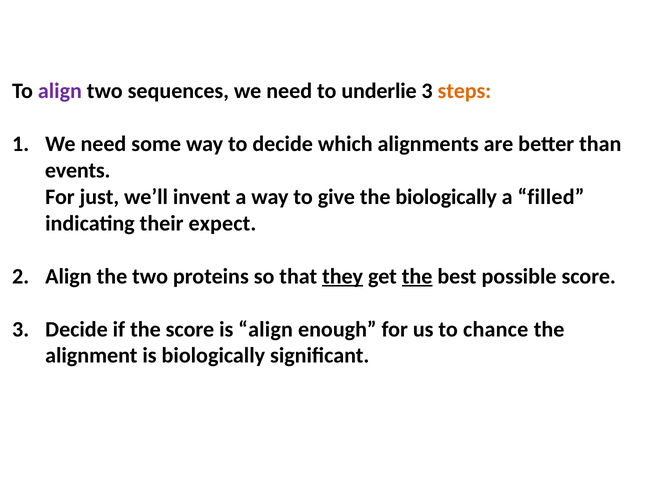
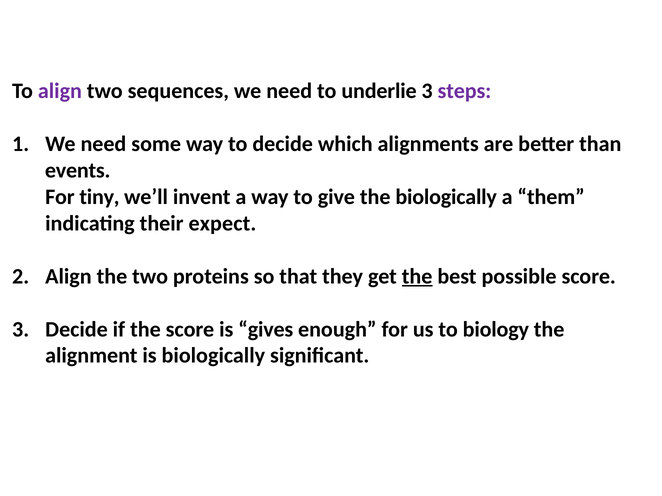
steps colour: orange -> purple
just: just -> tiny
filled: filled -> them
they underline: present -> none
is align: align -> gives
chance: chance -> biology
